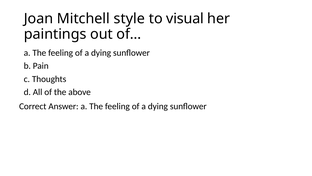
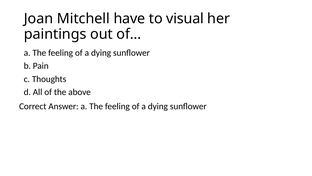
style: style -> have
